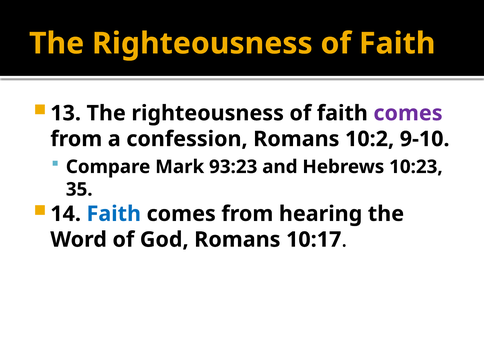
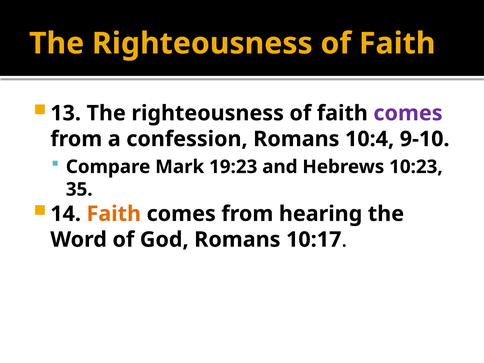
10:2: 10:2 -> 10:4
93:23: 93:23 -> 19:23
Faith at (114, 214) colour: blue -> orange
